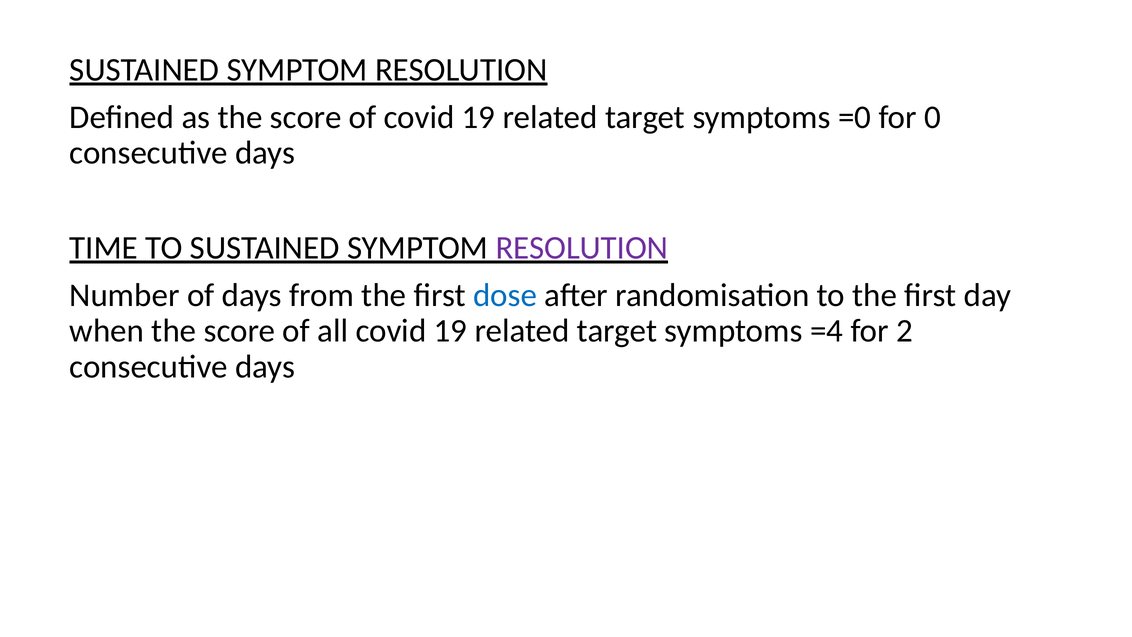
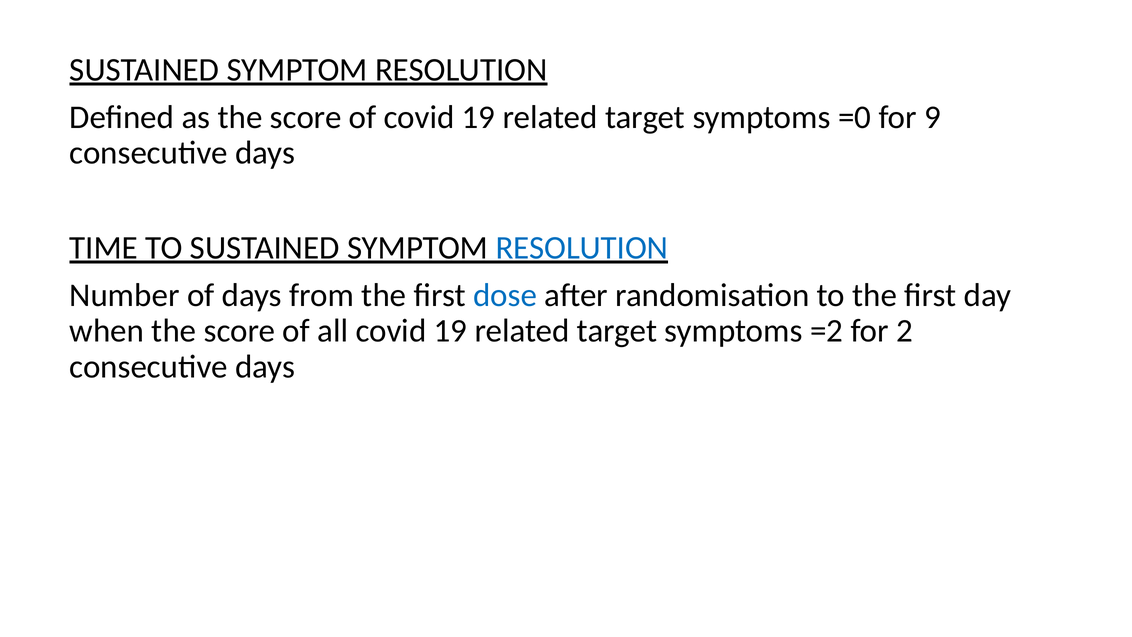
0: 0 -> 9
RESOLUTION at (582, 248) colour: purple -> blue
=4: =4 -> =2
